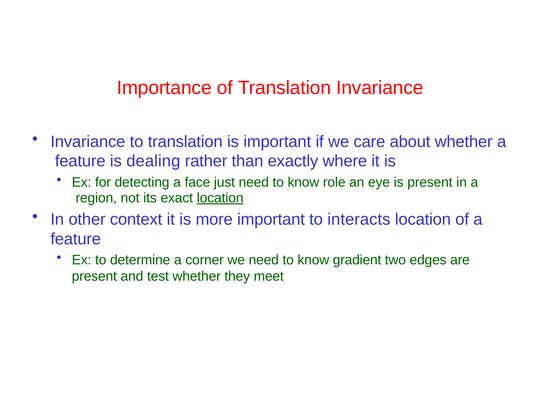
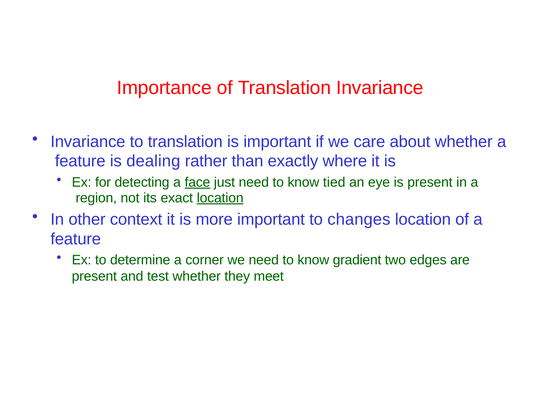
face underline: none -> present
role: role -> tied
interacts: interacts -> changes
